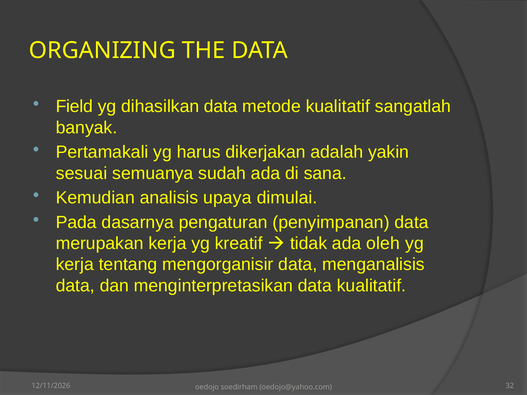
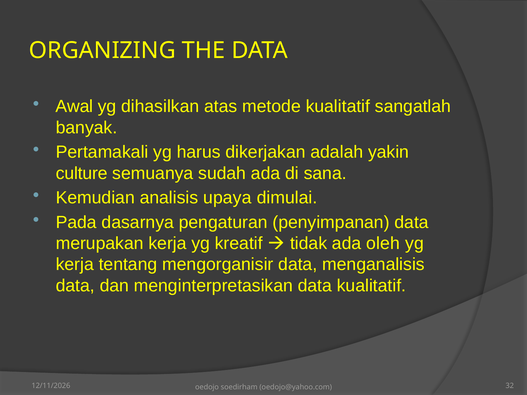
Field: Field -> Awal
dihasilkan data: data -> atas
sesuai: sesuai -> culture
